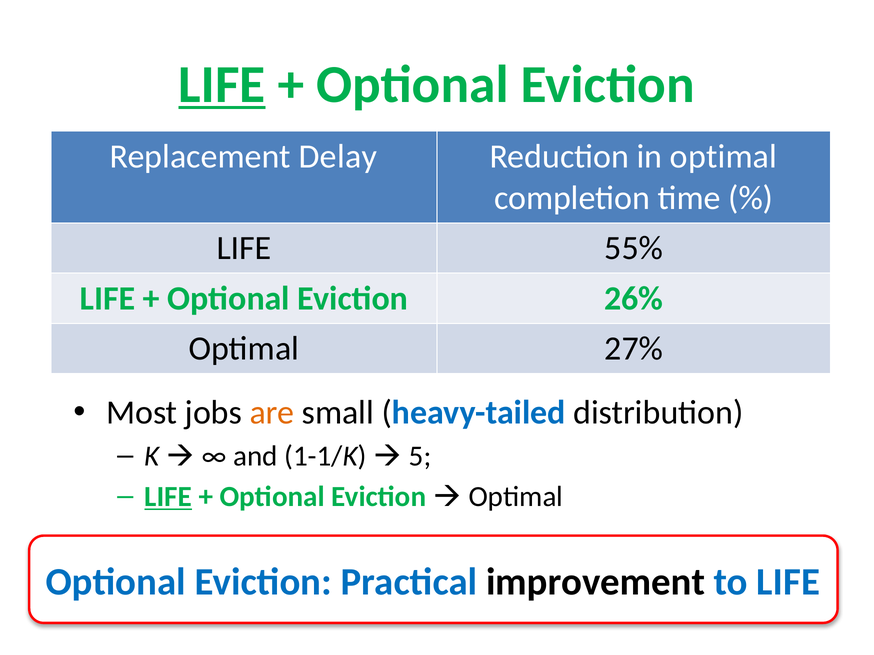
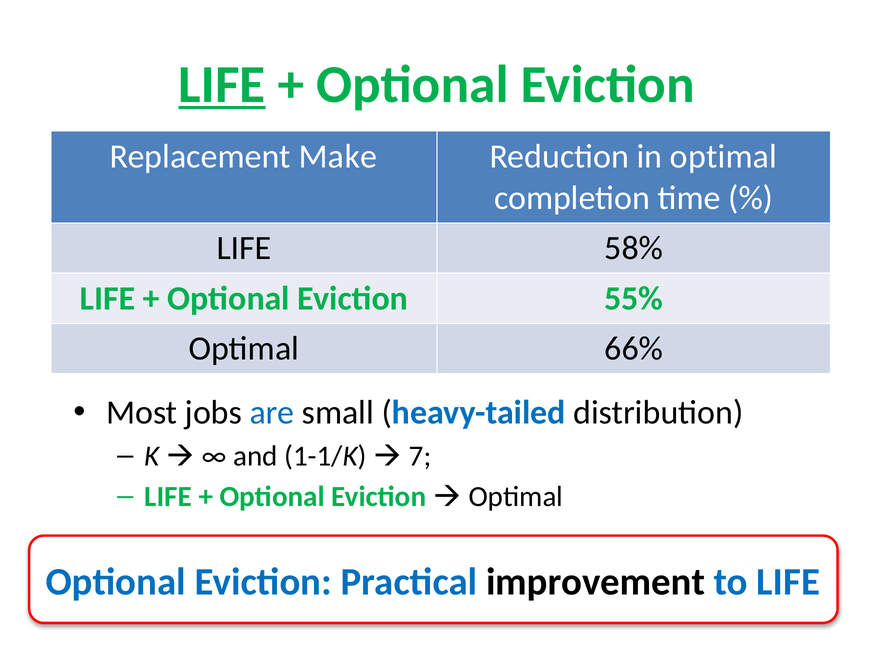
Delay: Delay -> Make
55%: 55% -> 58%
26%: 26% -> 55%
27%: 27% -> 66%
are colour: orange -> blue
5: 5 -> 7
LIFE at (168, 497) underline: present -> none
